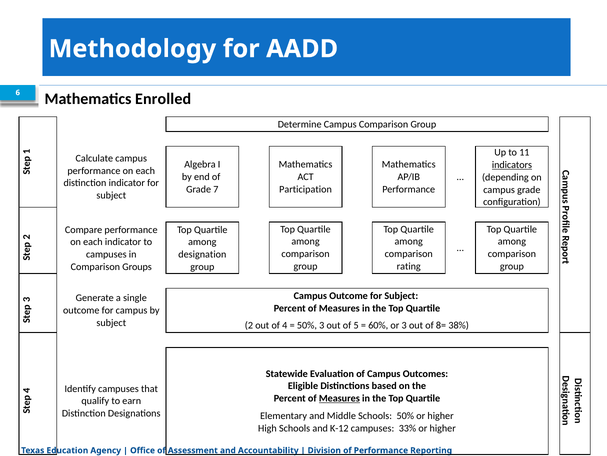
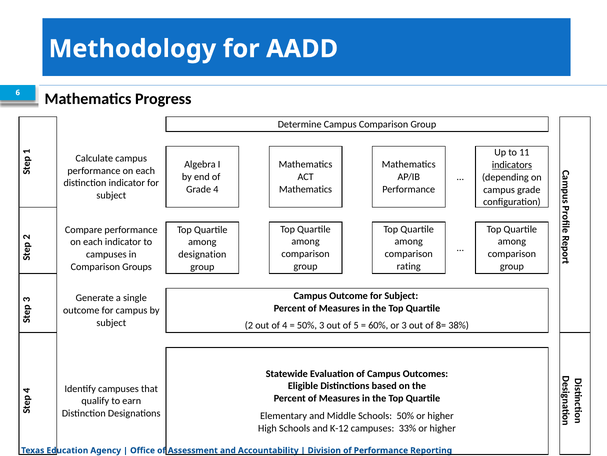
Enrolled: Enrolled -> Progress
Grade 7: 7 -> 4
Participation at (305, 189): Participation -> Mathematics
Measures at (339, 398) underline: present -> none
